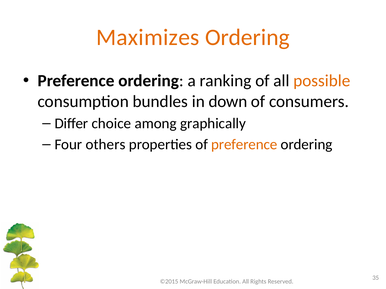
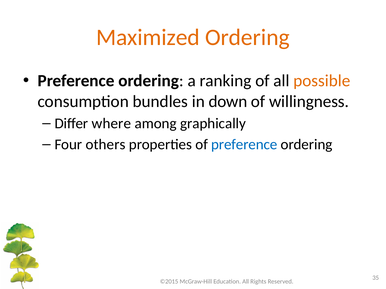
Maximizes: Maximizes -> Maximized
consumers: consumers -> willingness
choice: choice -> where
preference at (244, 145) colour: orange -> blue
